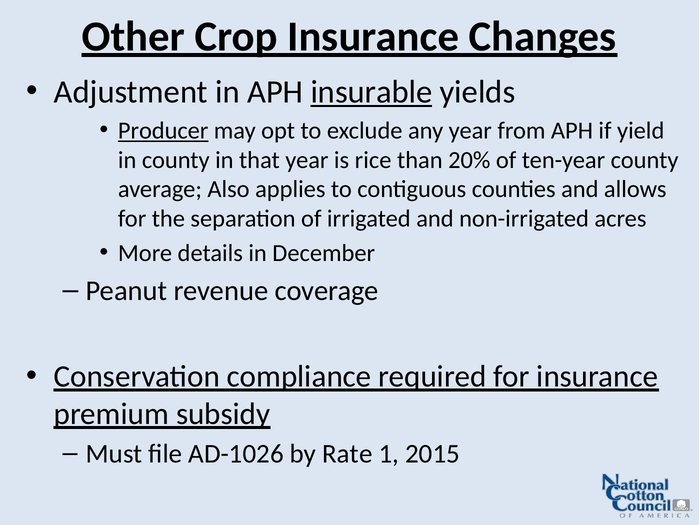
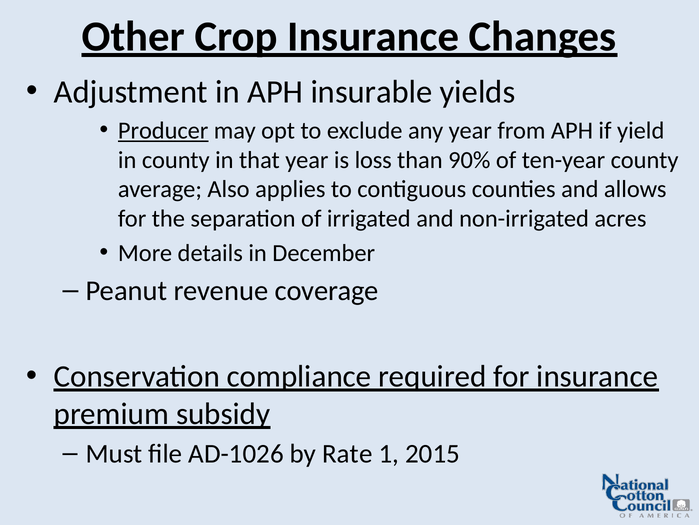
insurable underline: present -> none
rice: rice -> loss
20%: 20% -> 90%
